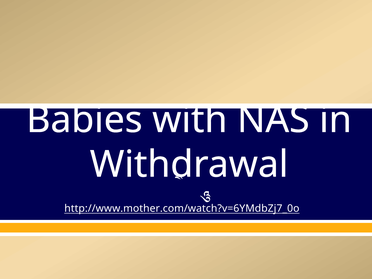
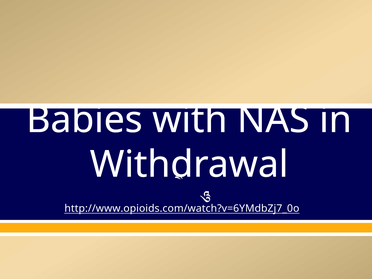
http://www.mother.com/watch?v=6YMdbZj7_0o: http://www.mother.com/watch?v=6YMdbZj7_0o -> http://www.opioids.com/watch?v=6YMdbZj7_0o
